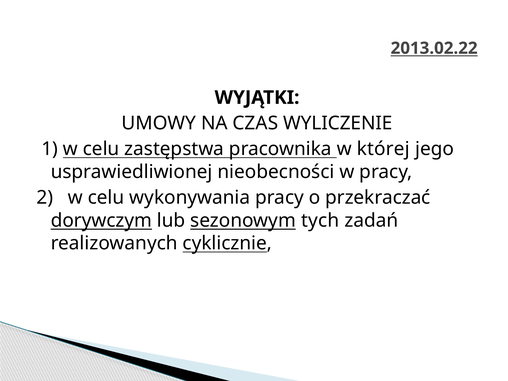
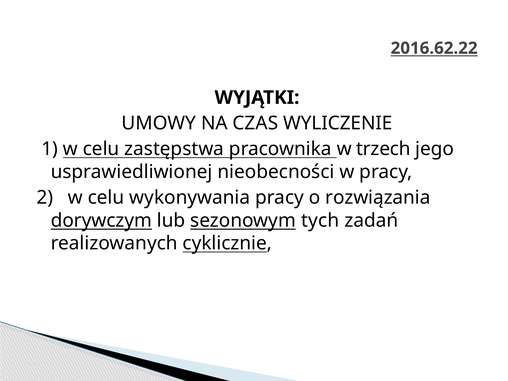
2013.02.22: 2013.02.22 -> 2016.62.22
której: której -> trzech
przekraczać: przekraczać -> rozwiązania
